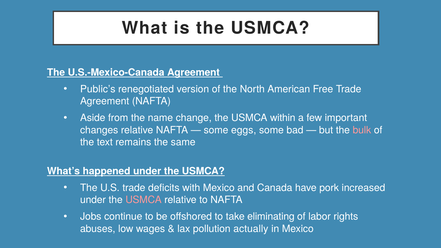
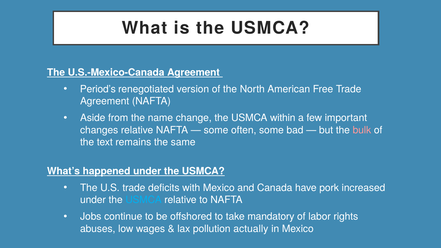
Public’s: Public’s -> Period’s
eggs: eggs -> often
USMCA at (144, 200) colour: pink -> light blue
eliminating: eliminating -> mandatory
